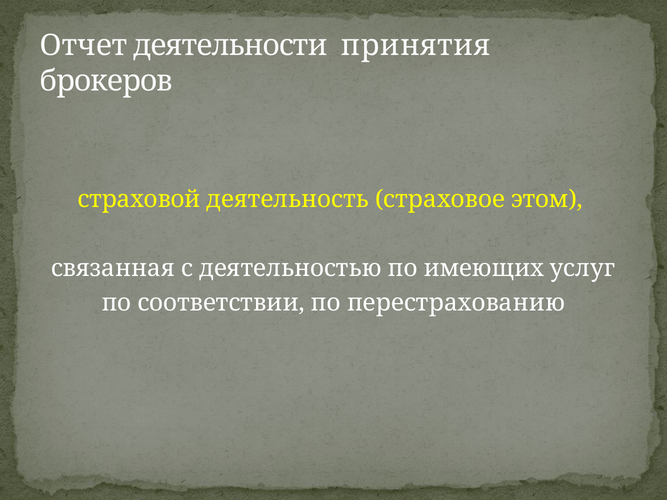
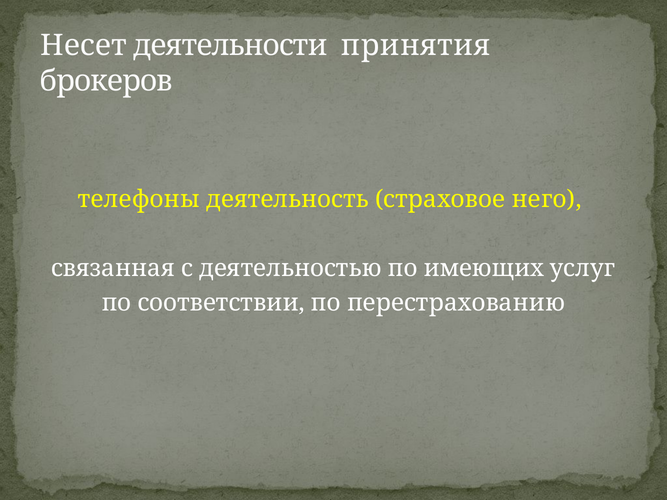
Отчет: Отчет -> Несет
страховой: страховой -> телефоны
этом: этом -> него
